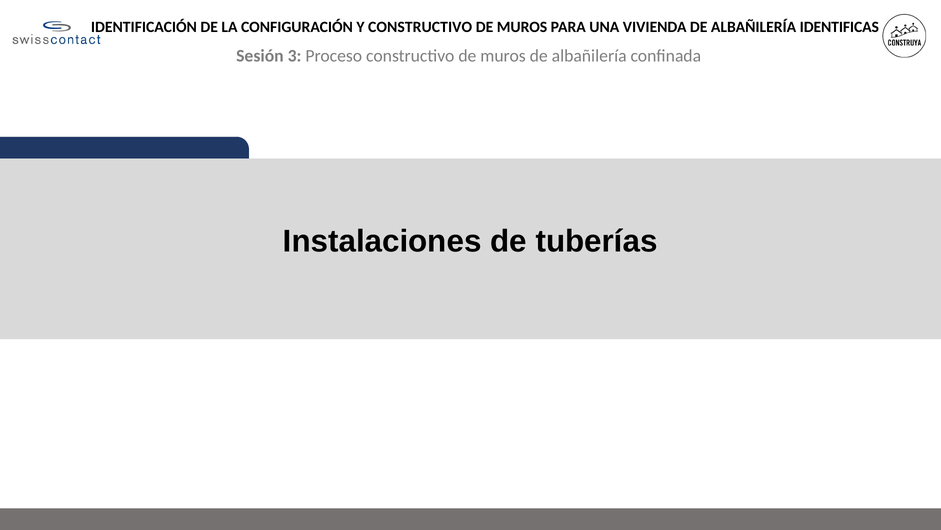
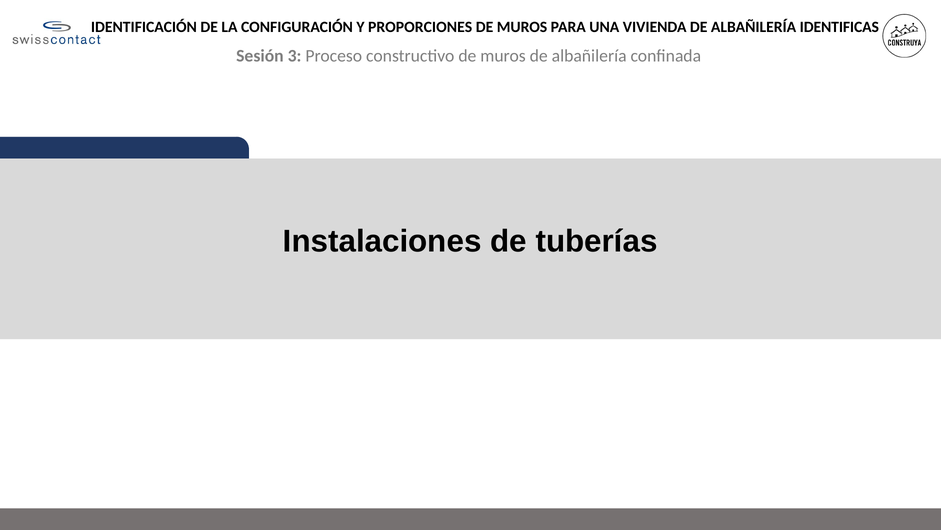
Y CONSTRUCTIVO: CONSTRUCTIVO -> PROPORCIONES
